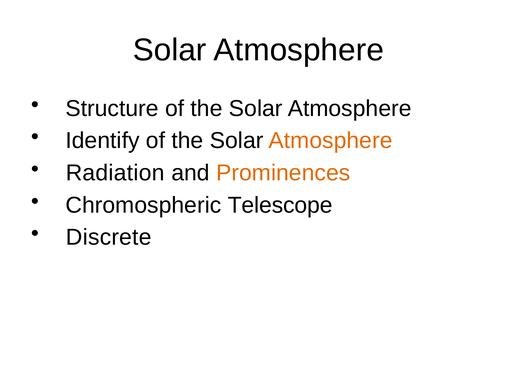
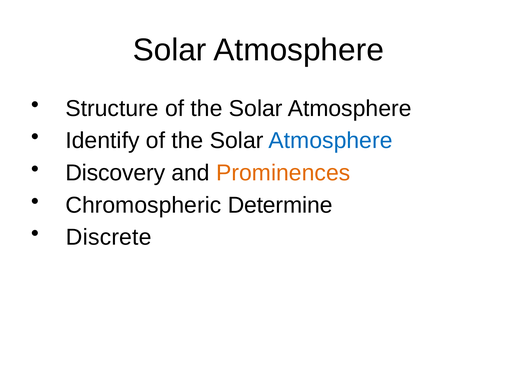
Atmosphere at (331, 141) colour: orange -> blue
Radiation: Radiation -> Discovery
Telescope: Telescope -> Determine
